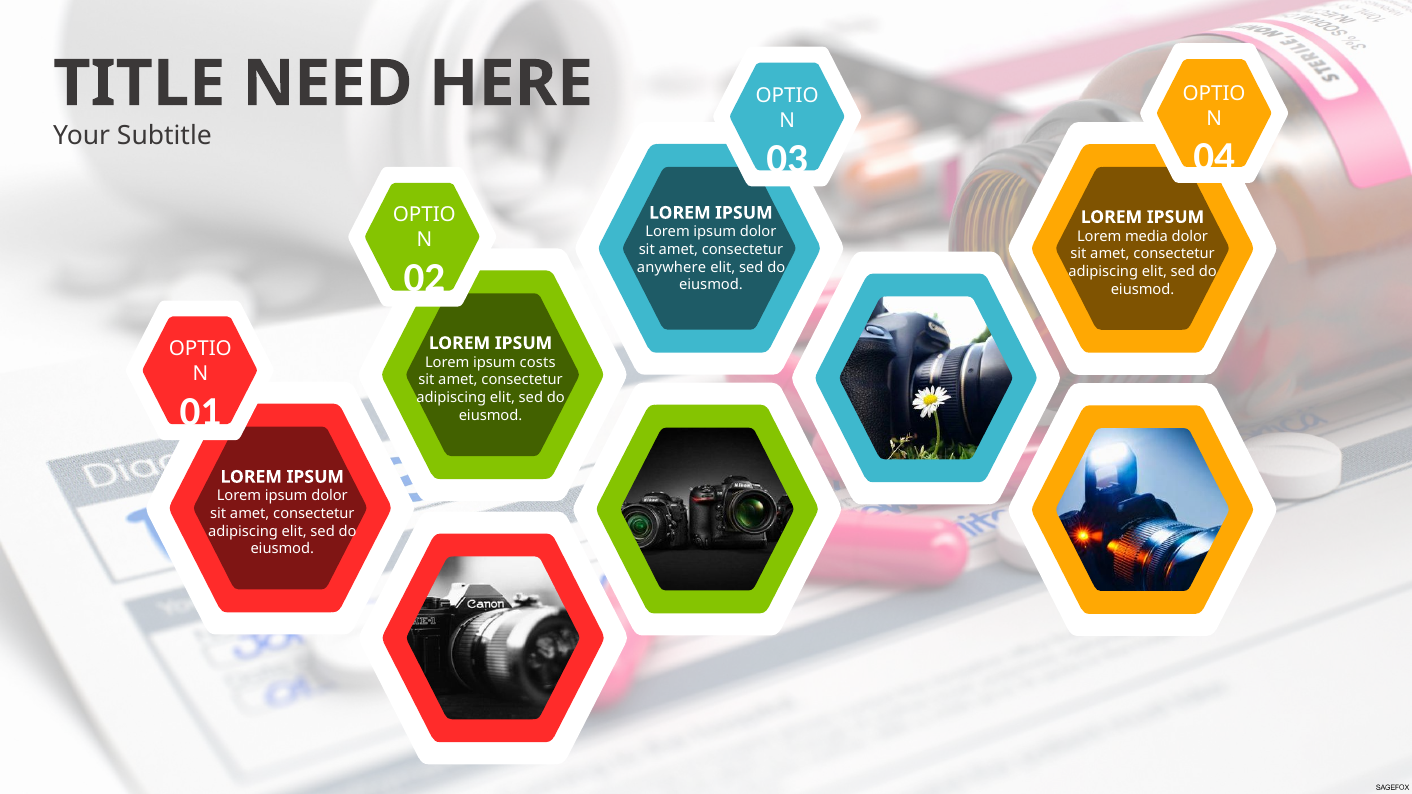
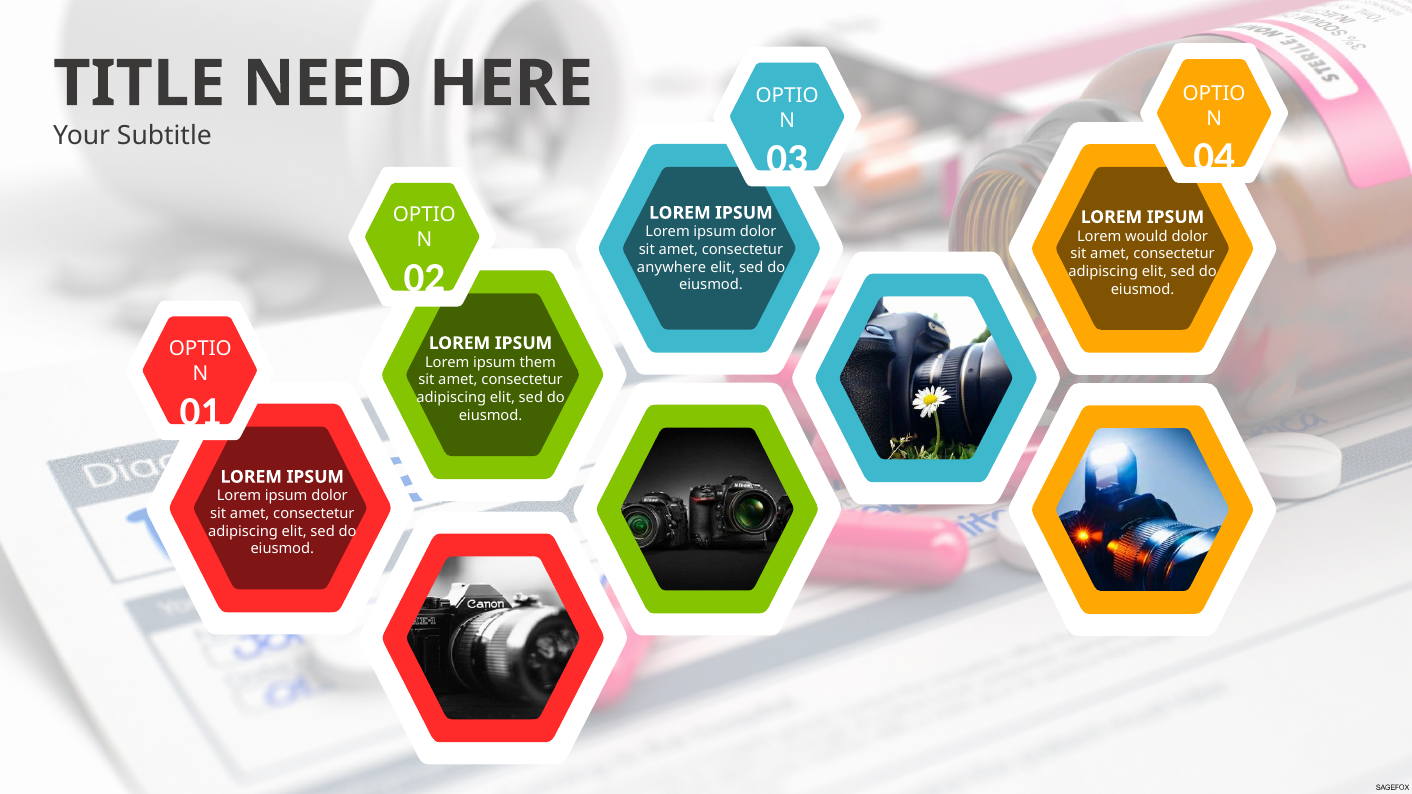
media: media -> would
costs: costs -> them
